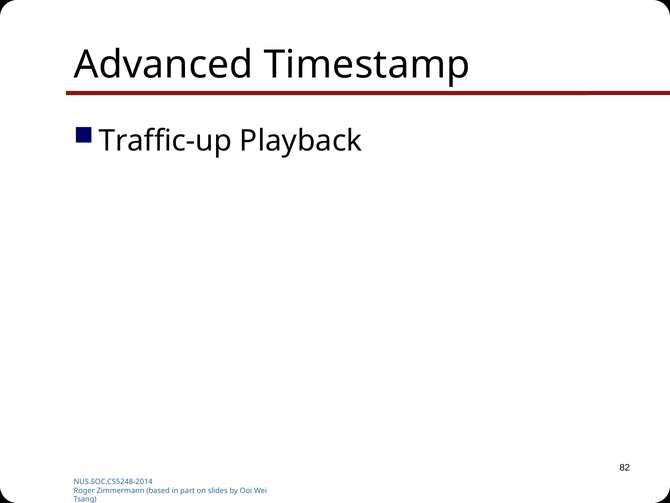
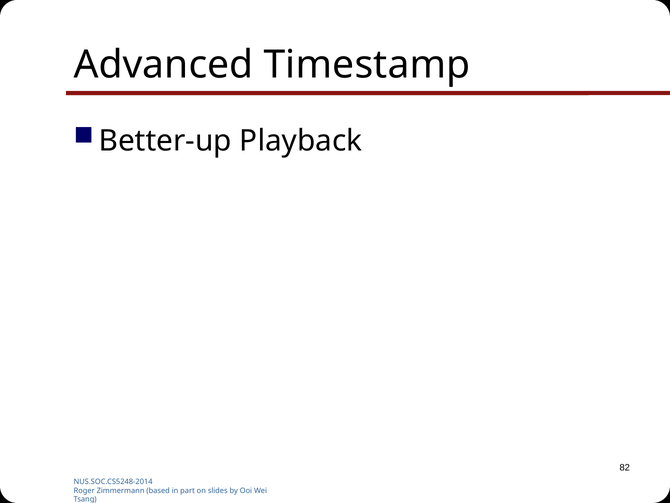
Traffic-up: Traffic-up -> Better-up
